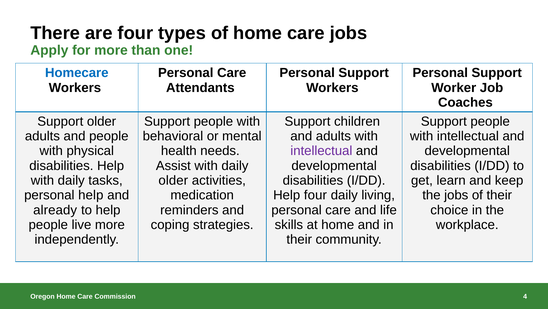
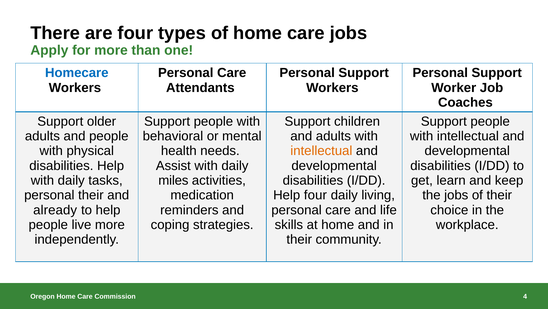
intellectual at (321, 151) colour: purple -> orange
older at (173, 180): older -> miles
personal help: help -> their
